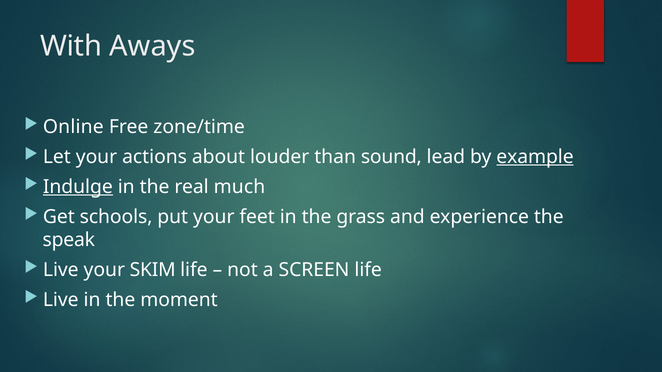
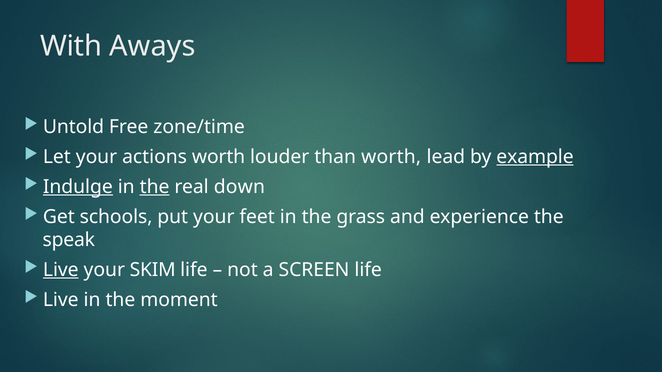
Online: Online -> Untold
actions about: about -> worth
than sound: sound -> worth
the at (155, 187) underline: none -> present
much: much -> down
Live at (61, 270) underline: none -> present
